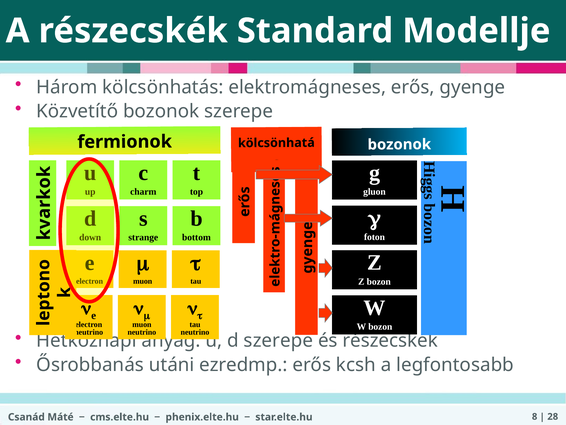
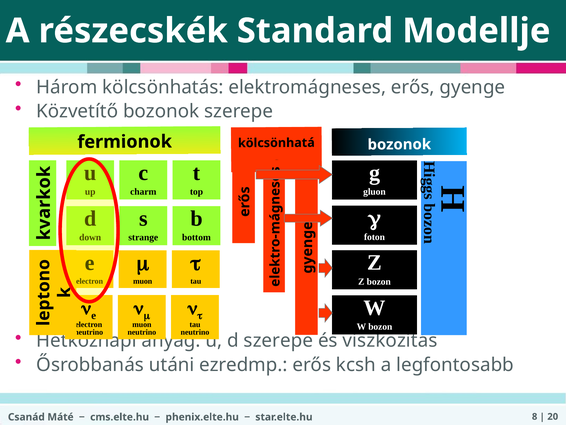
és részecskék: részecskék -> viszkozitás
28: 28 -> 20
